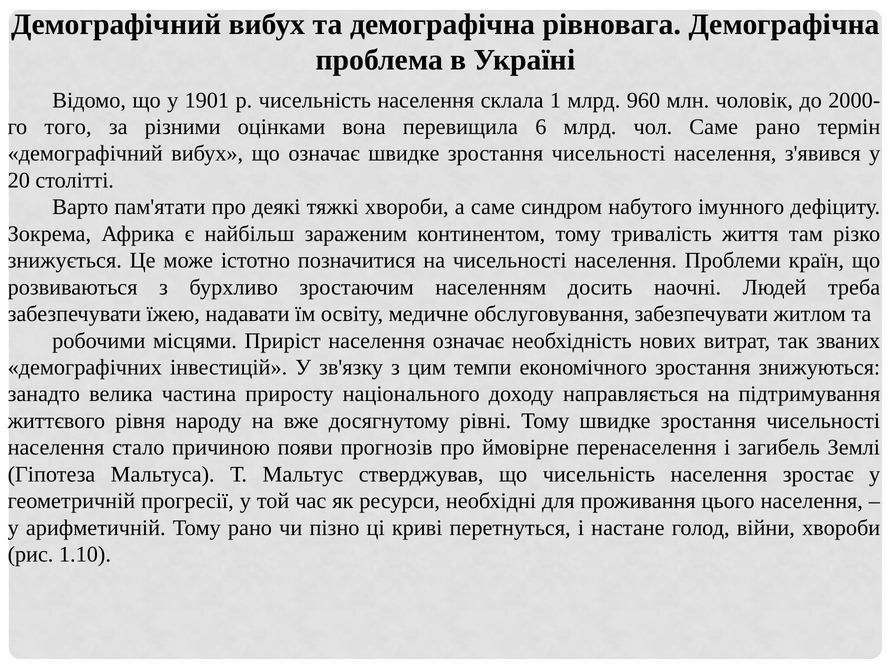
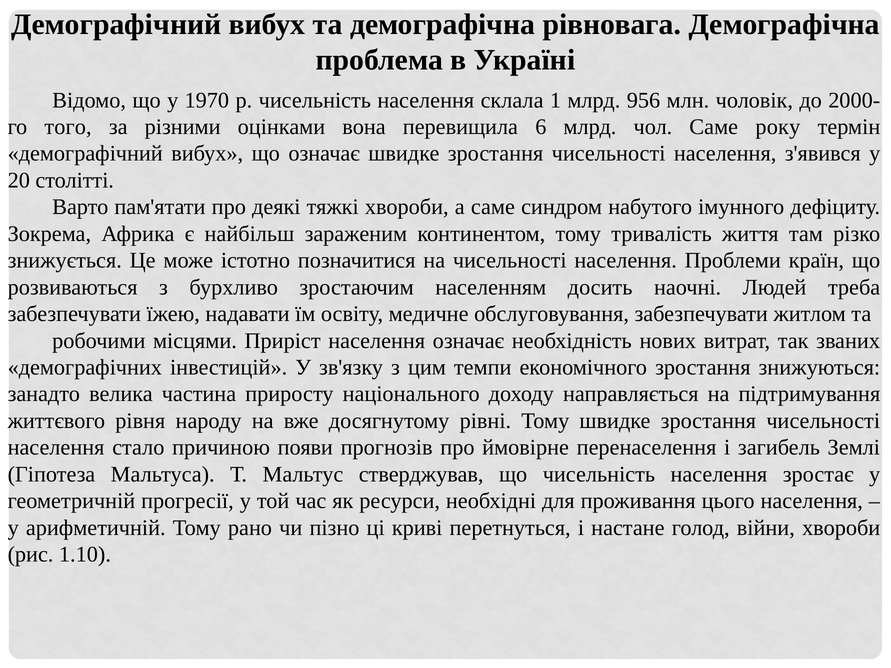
1901: 1901 -> 1970
960: 960 -> 956
Саме рано: рано -> року
